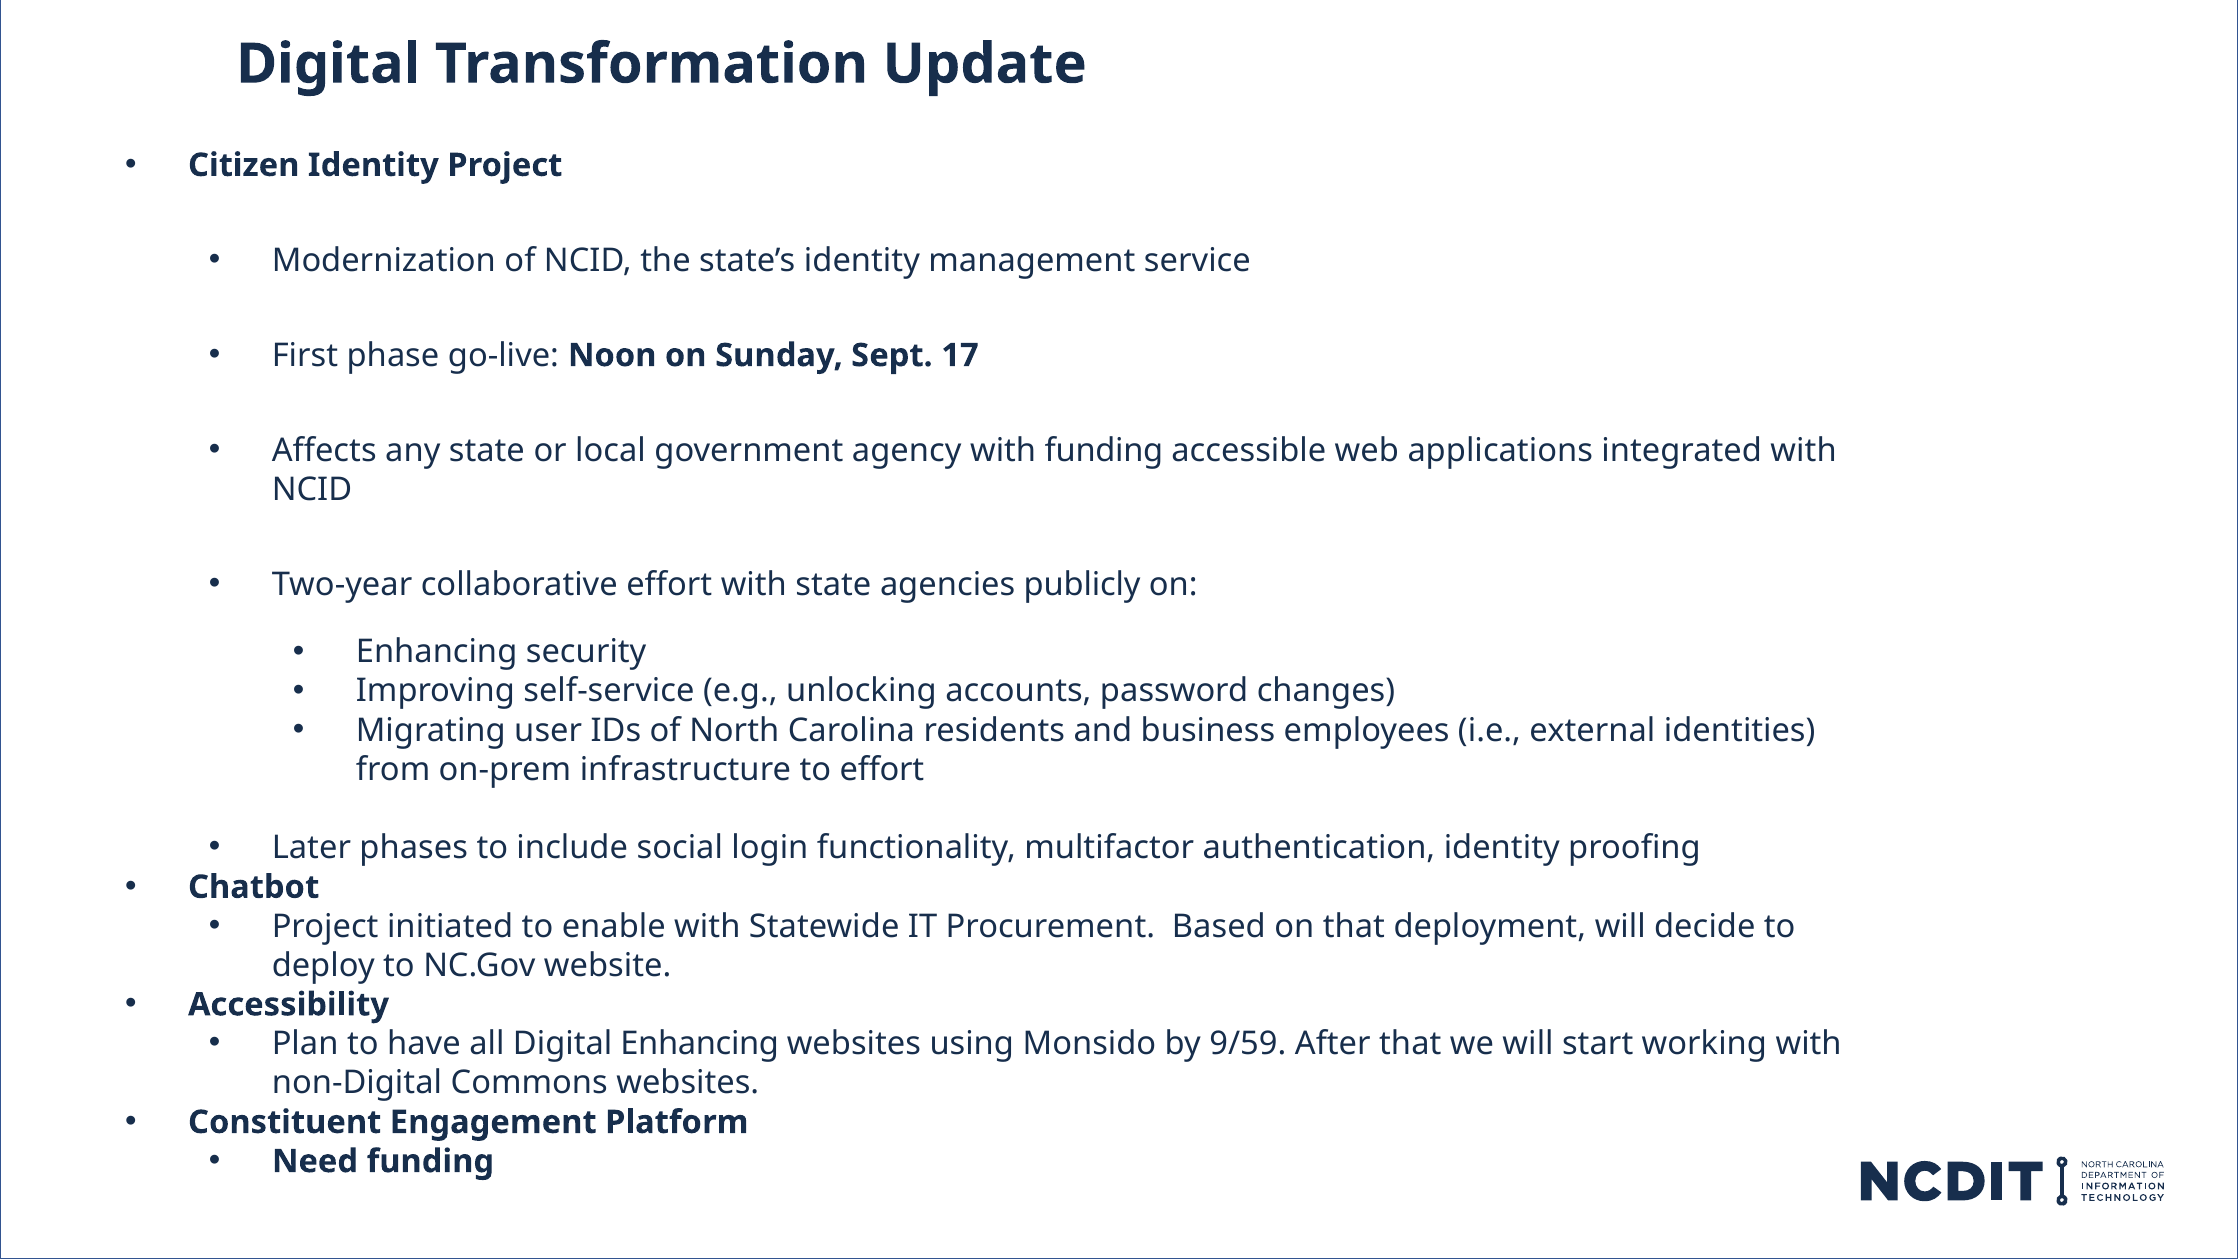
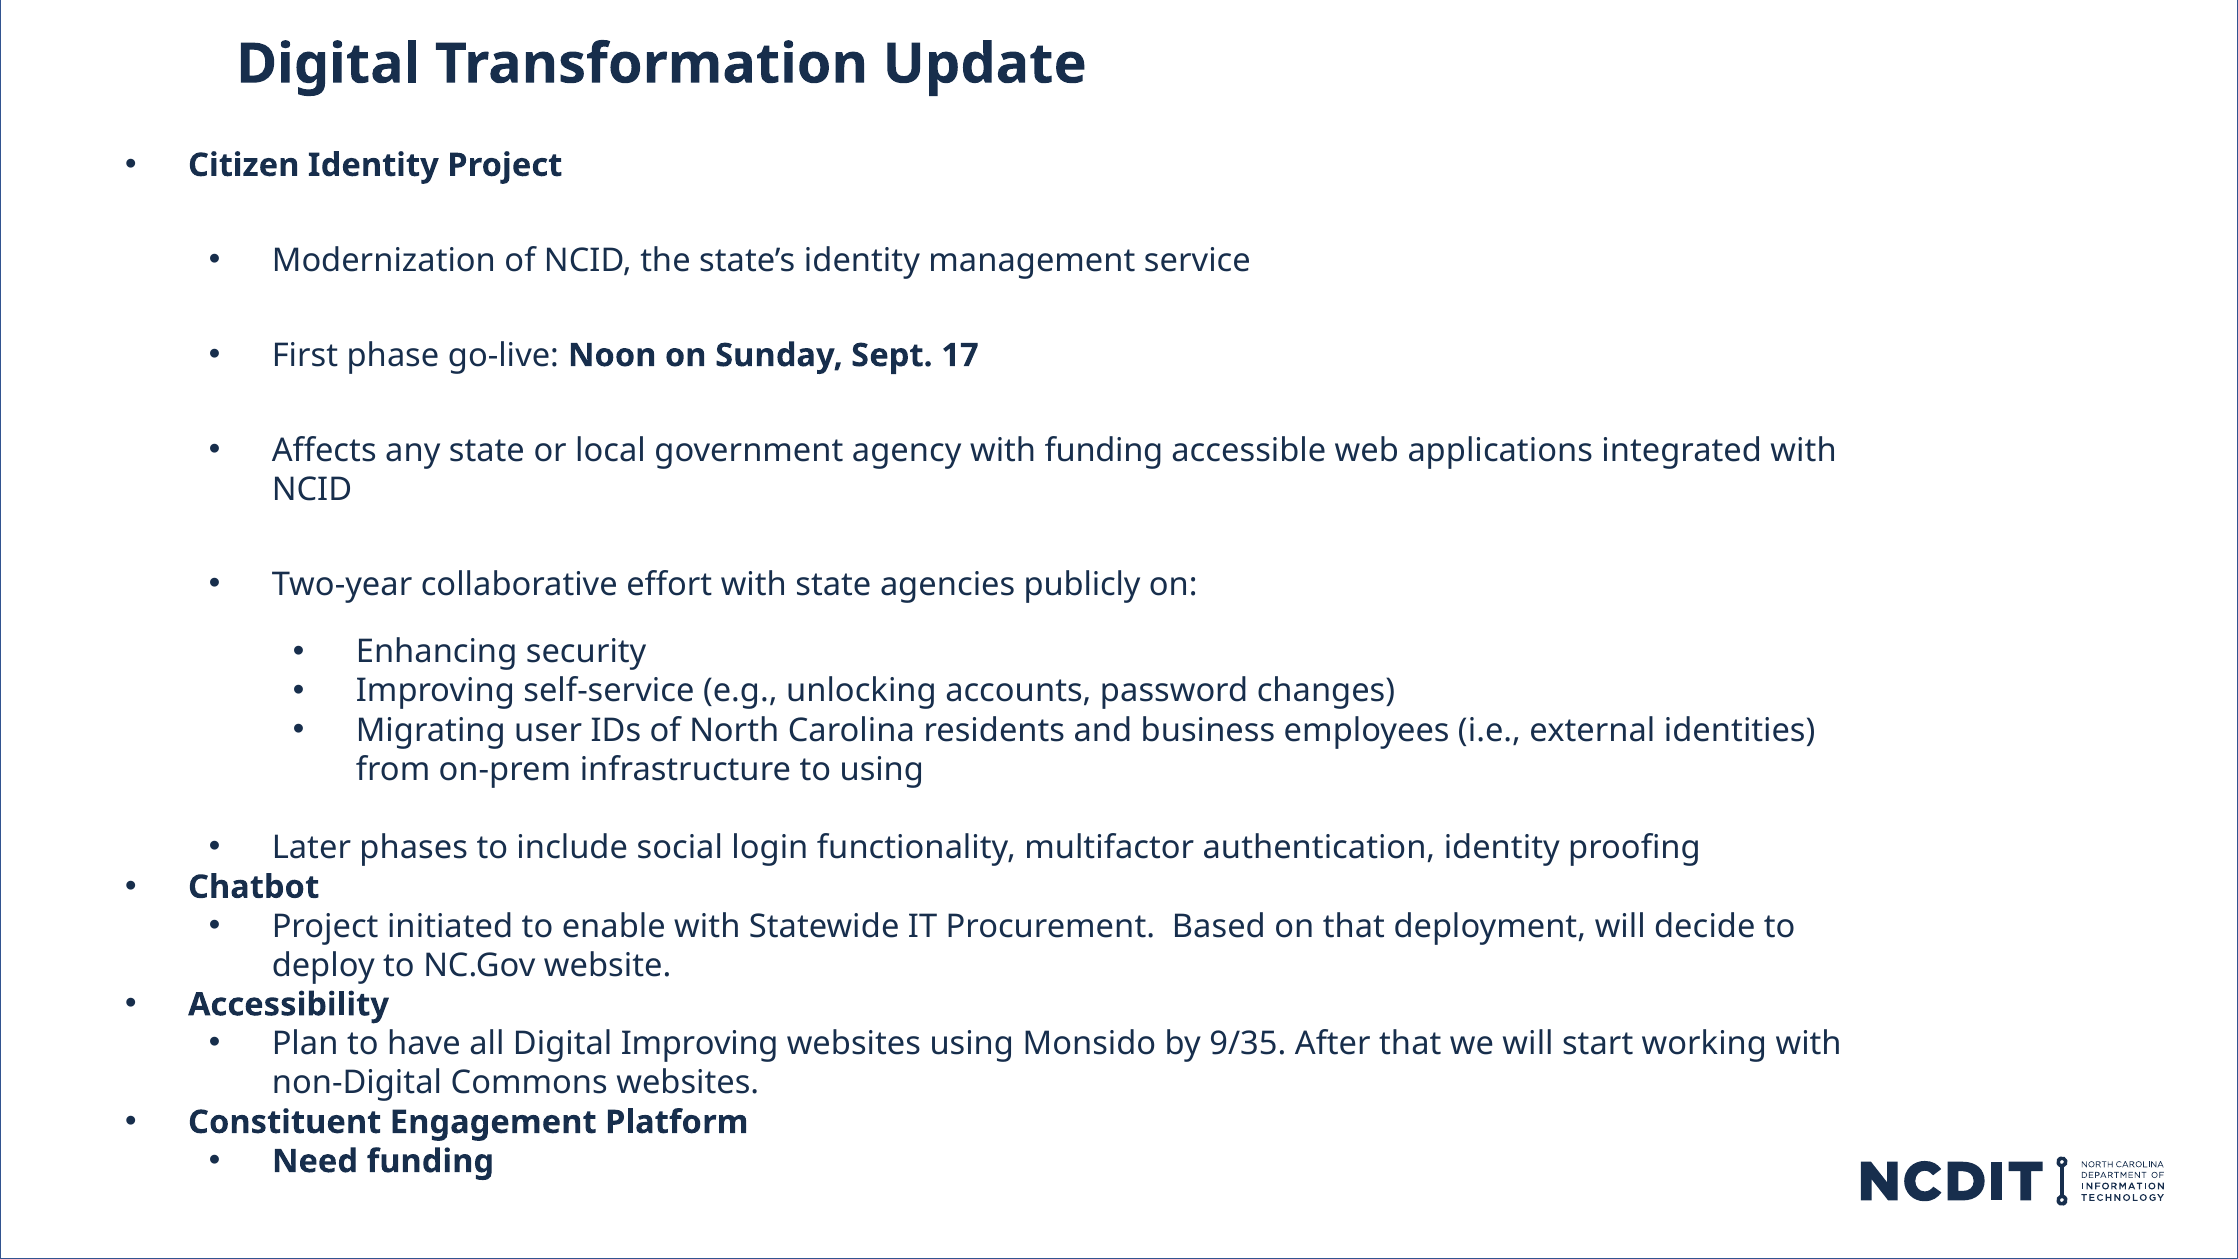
to effort: effort -> using
Digital Enhancing: Enhancing -> Improving
9/59: 9/59 -> 9/35
